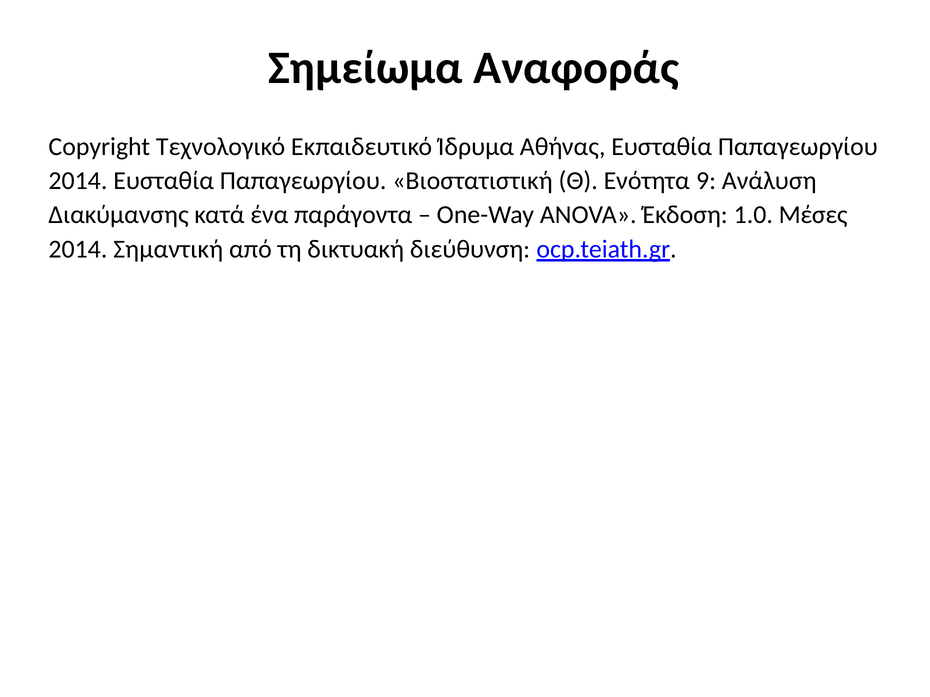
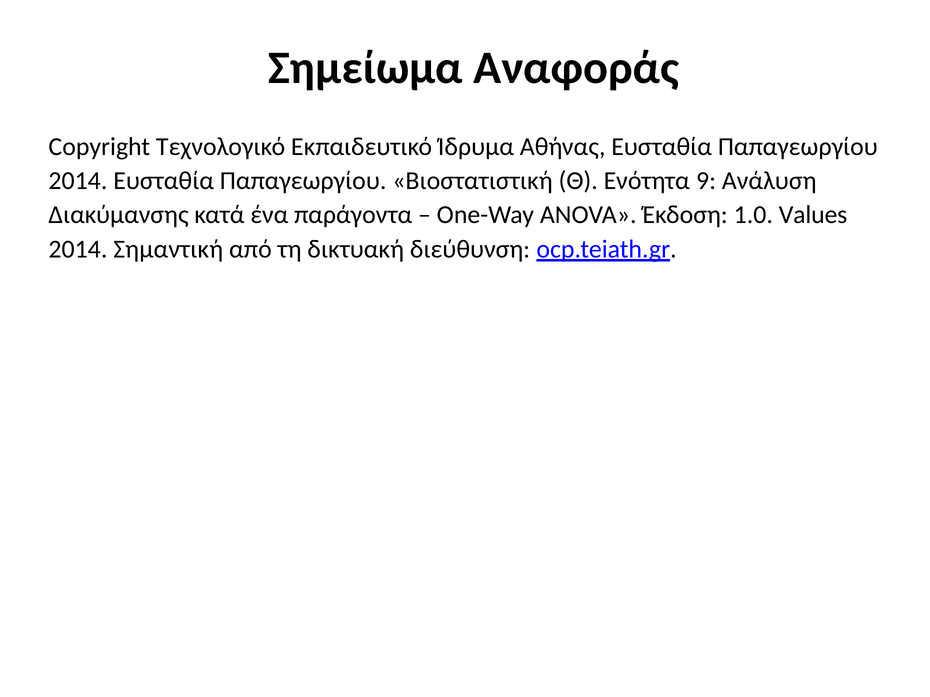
Μέσες: Μέσες -> Values
